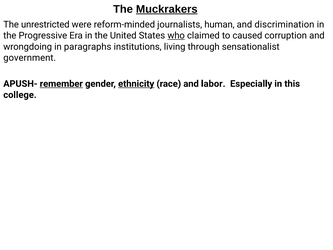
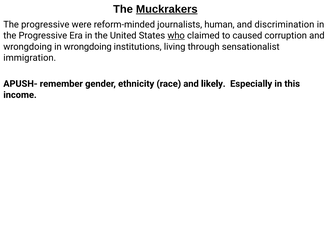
unrestricted at (45, 24): unrestricted -> progressive
in paragraphs: paragraphs -> wrongdoing
government: government -> immigration
remember underline: present -> none
ethnicity underline: present -> none
labor: labor -> likely
college: college -> income
